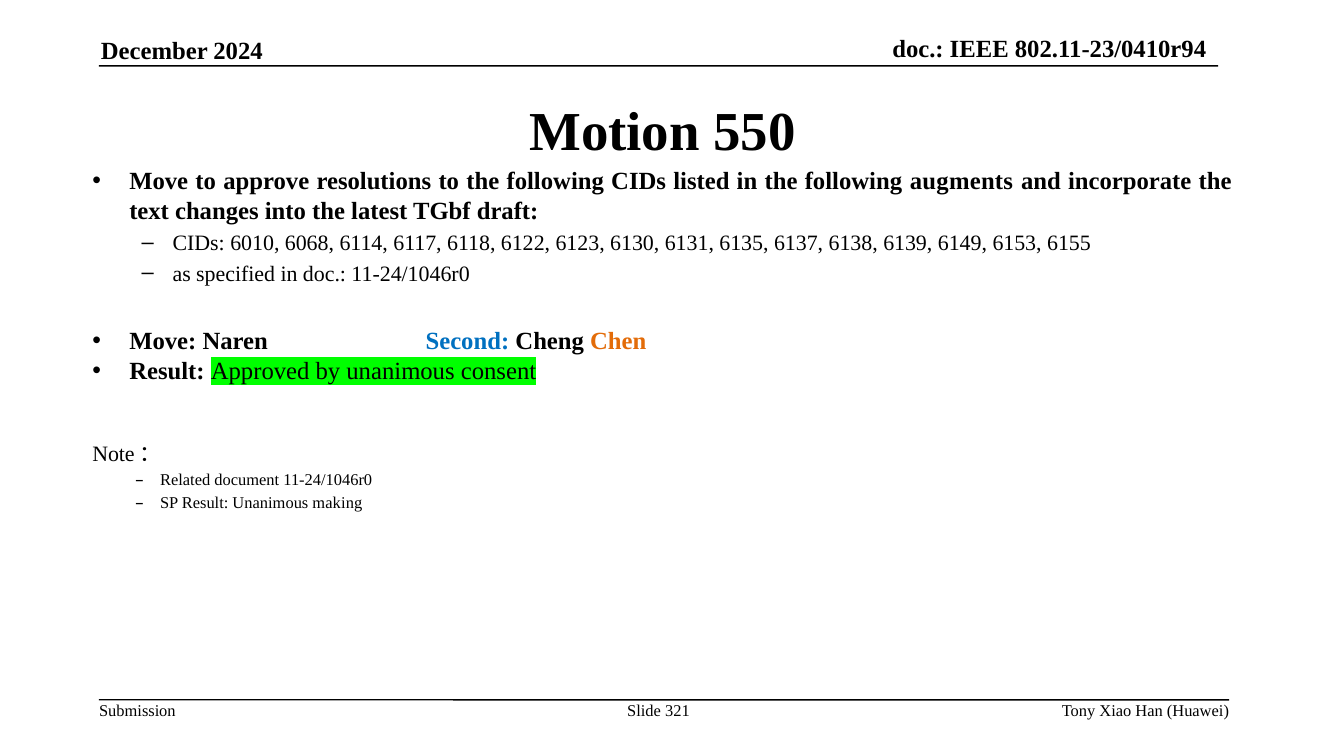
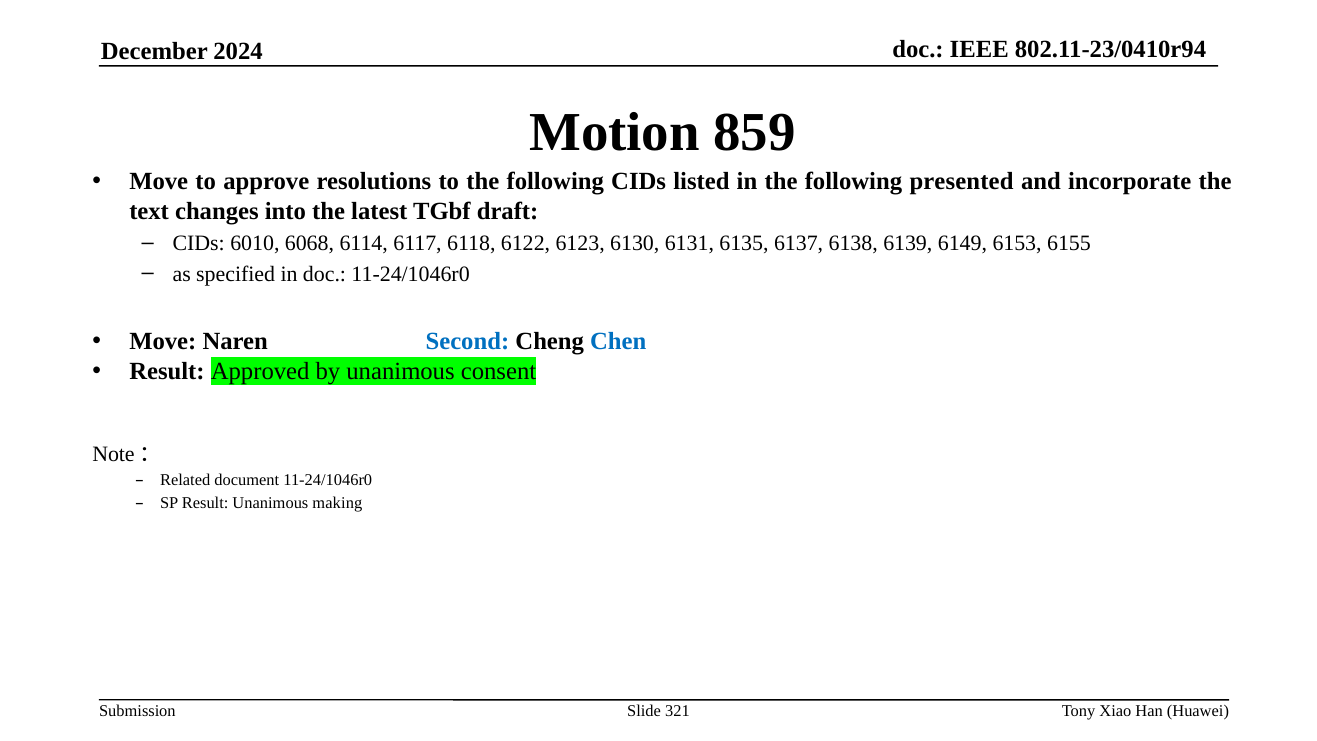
550: 550 -> 859
augments: augments -> presented
Chen colour: orange -> blue
